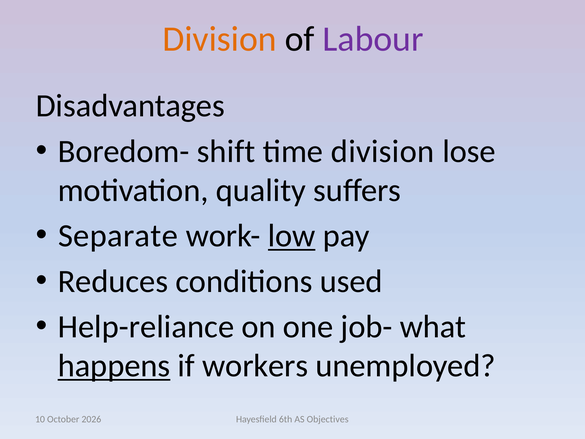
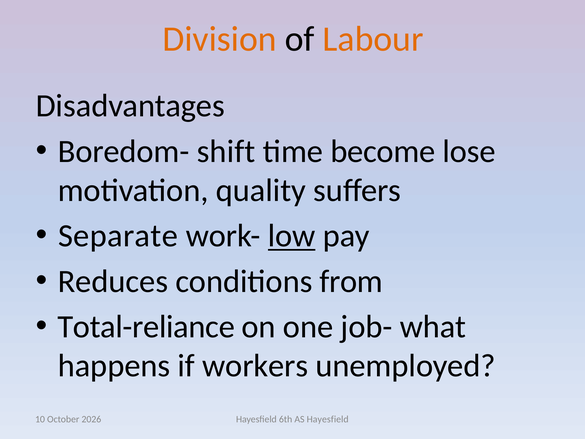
Labour colour: purple -> orange
time division: division -> become
used: used -> from
Help-reliance: Help-reliance -> Total-reliance
happens underline: present -> none
AS Objectives: Objectives -> Hayesfield
